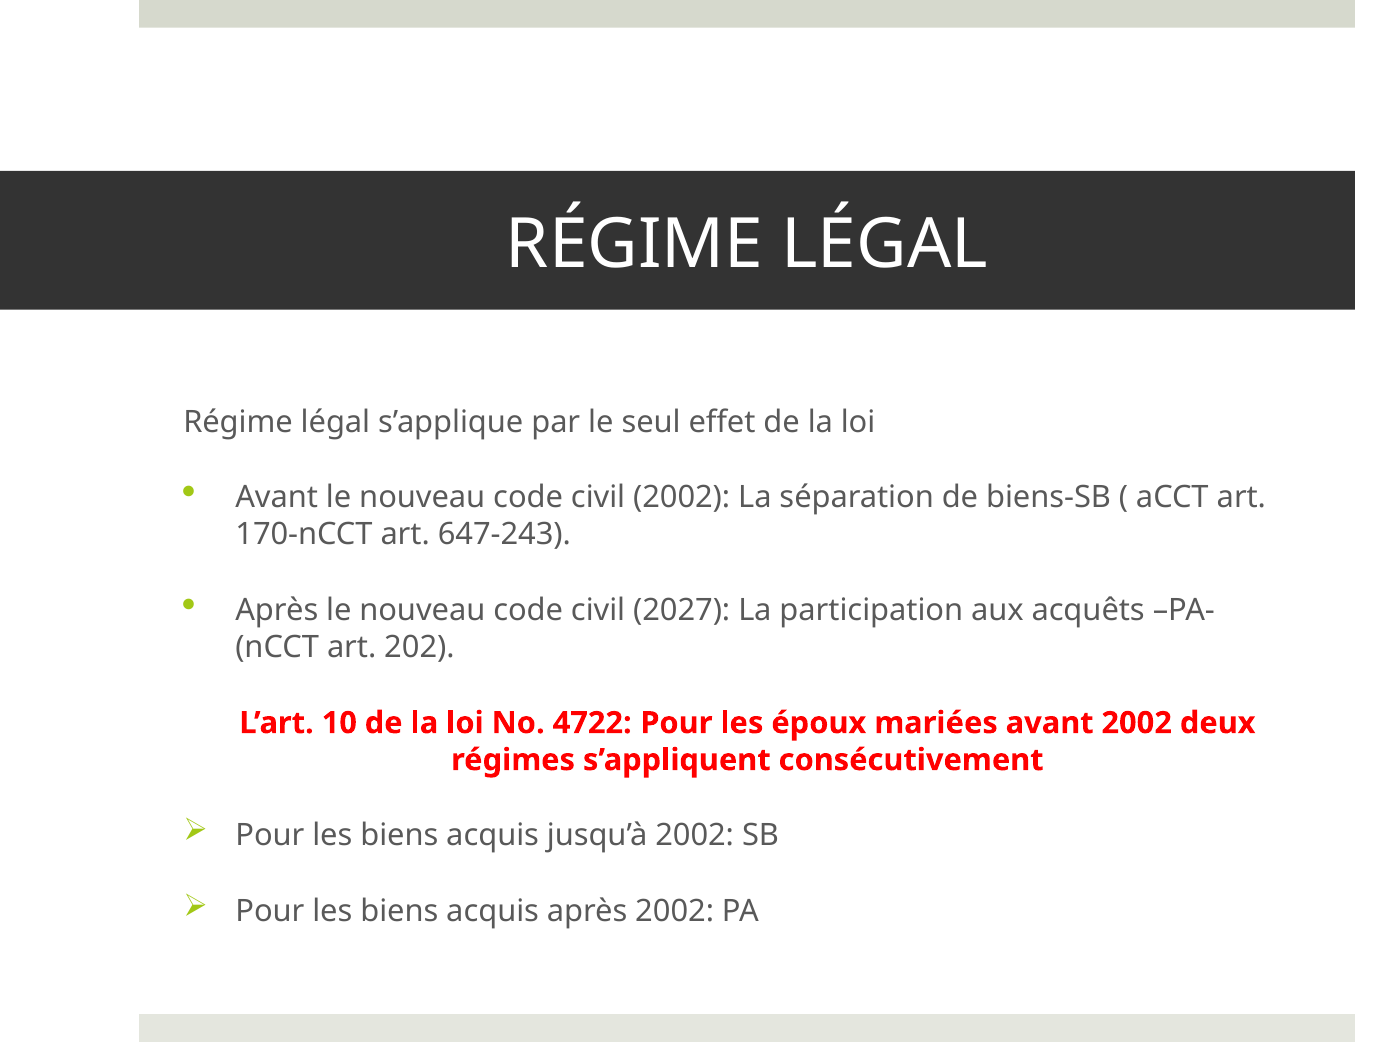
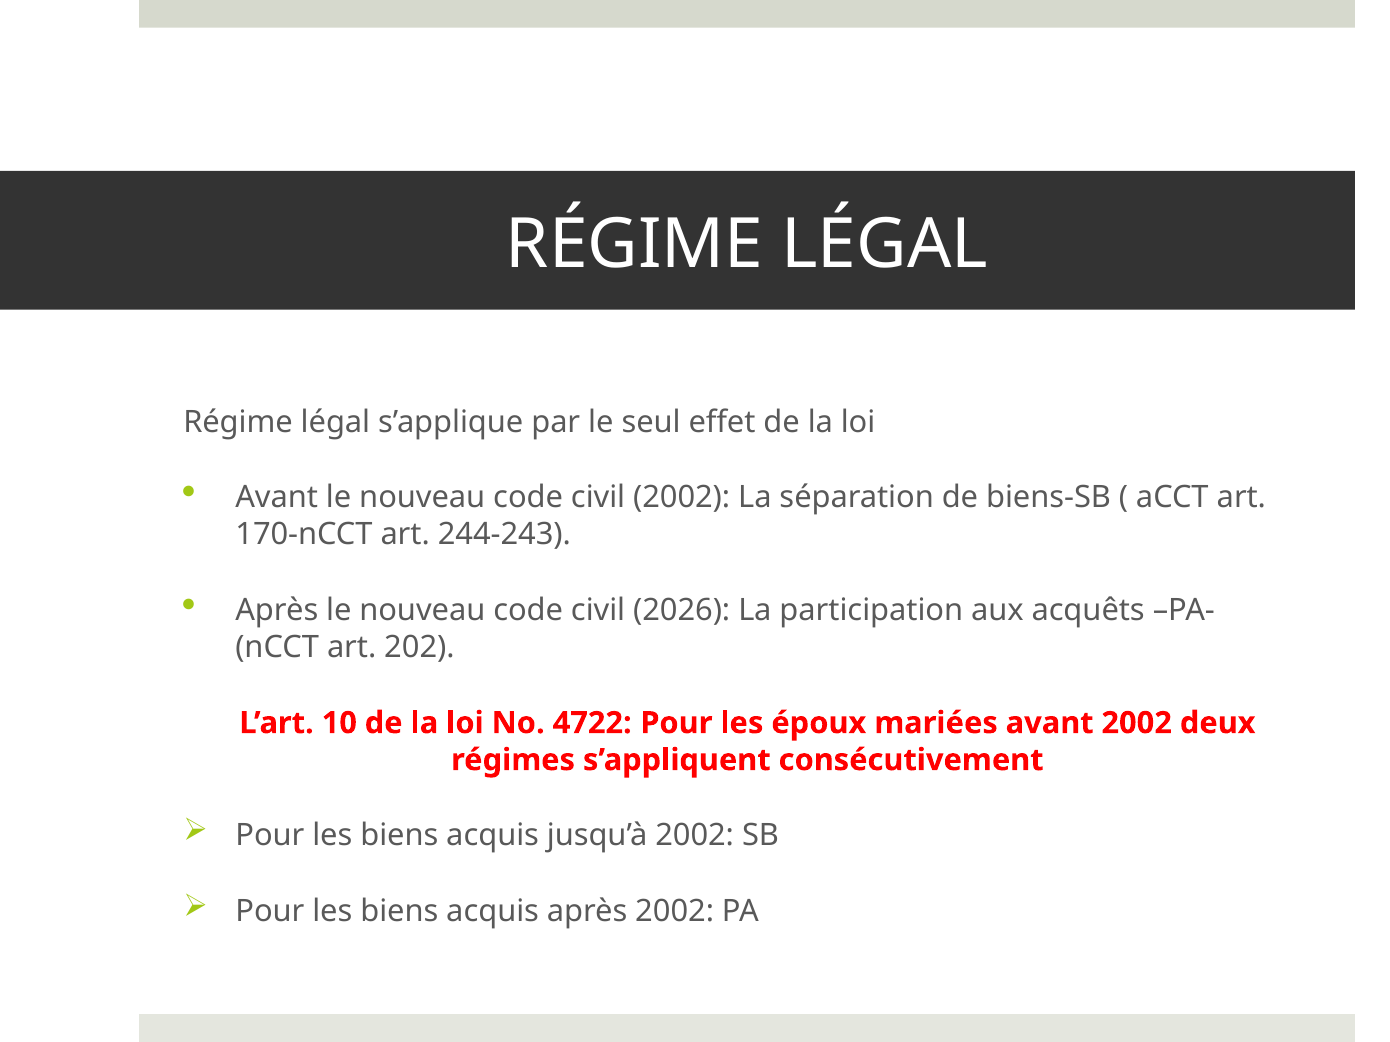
647-243: 647-243 -> 244-243
2027: 2027 -> 2026
